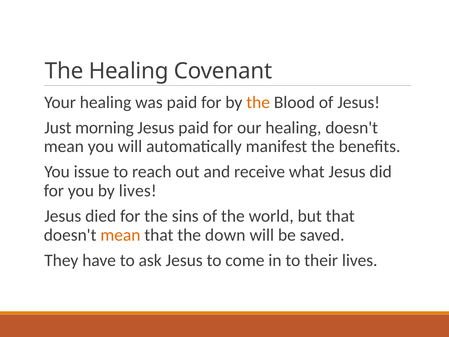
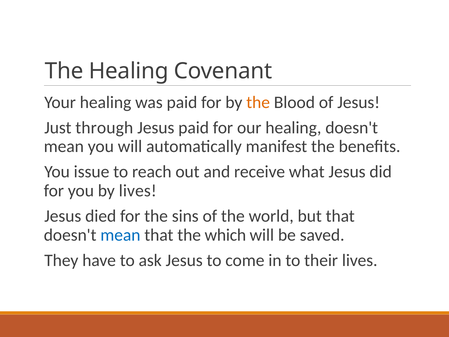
morning: morning -> through
mean at (120, 235) colour: orange -> blue
down: down -> which
